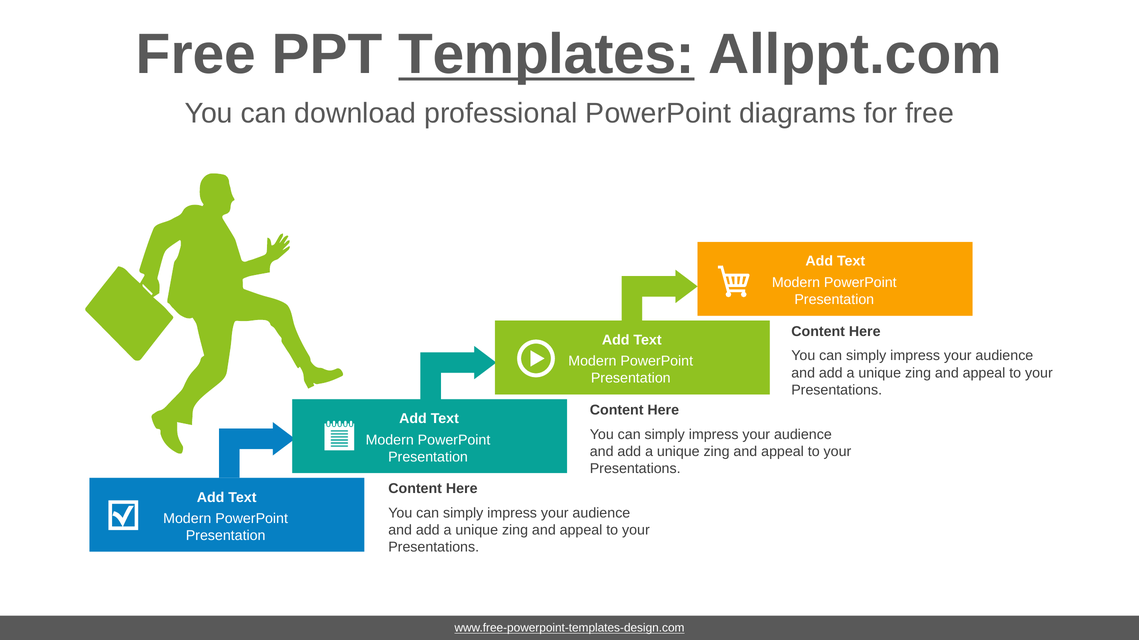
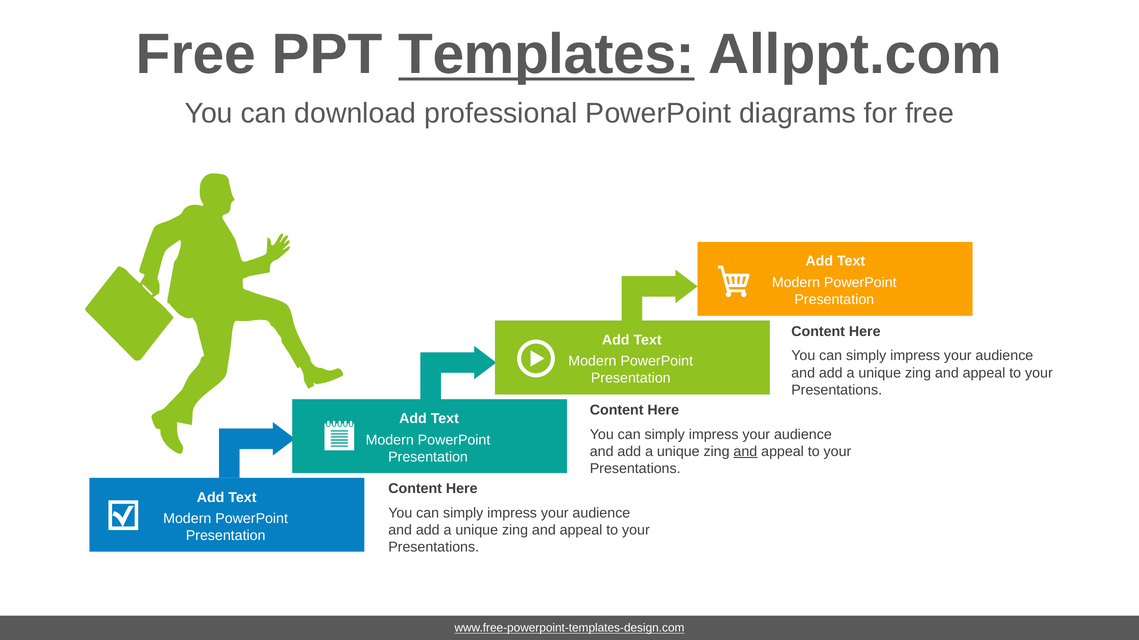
and at (745, 452) underline: none -> present
